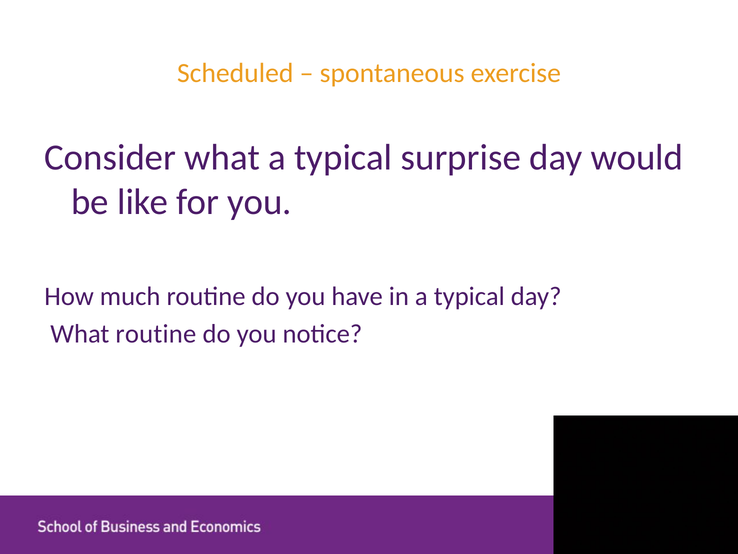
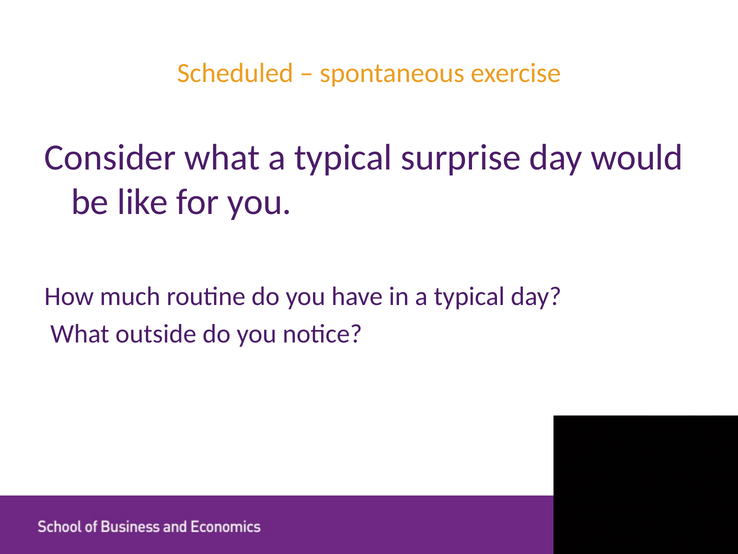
What routine: routine -> outside
